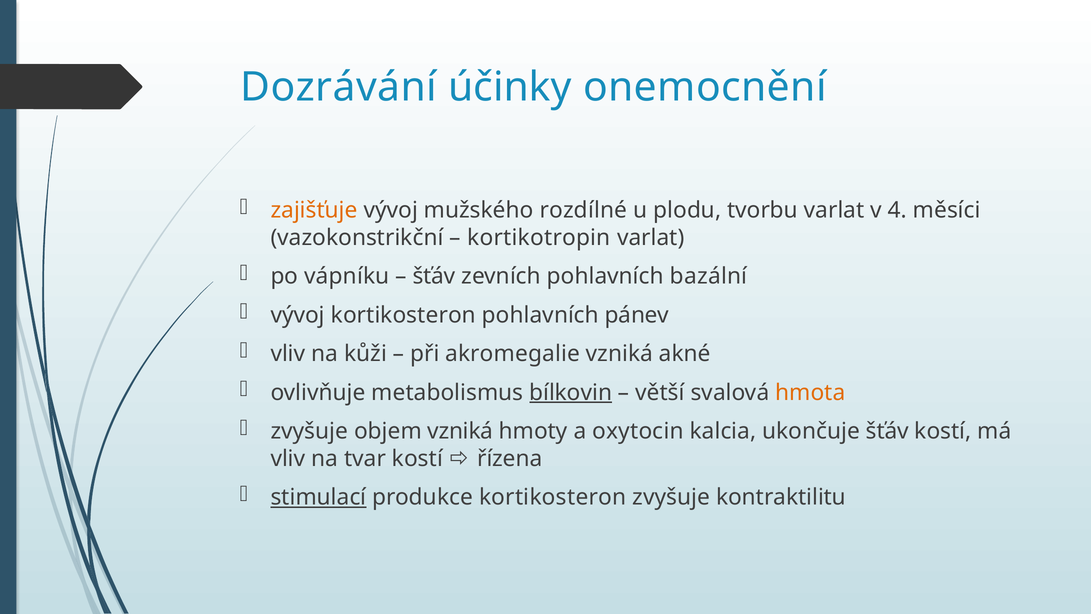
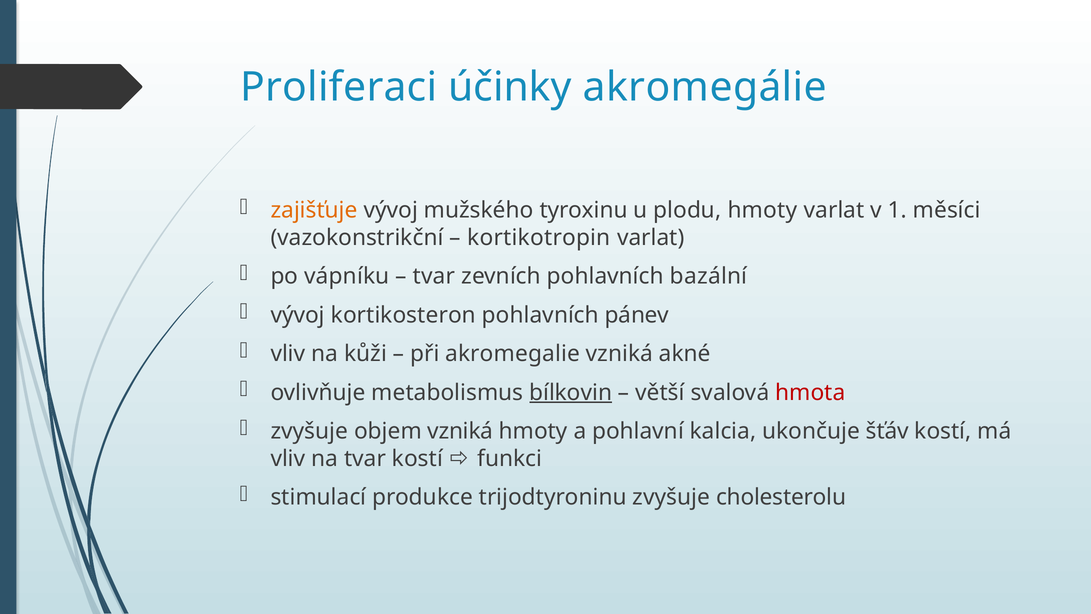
Dozrávání: Dozrávání -> Proliferaci
onemocnění: onemocnění -> akromegálie
rozdílné: rozdílné -> tyroxinu
plodu tvorbu: tvorbu -> hmoty
4: 4 -> 1
šťáv at (434, 276): šťáv -> tvar
hmota colour: orange -> red
oxytocin: oxytocin -> pohlavní
řízena: řízena -> funkci
stimulací underline: present -> none
produkce kortikosteron: kortikosteron -> trijodtyroninu
kontraktilitu: kontraktilitu -> cholesterolu
